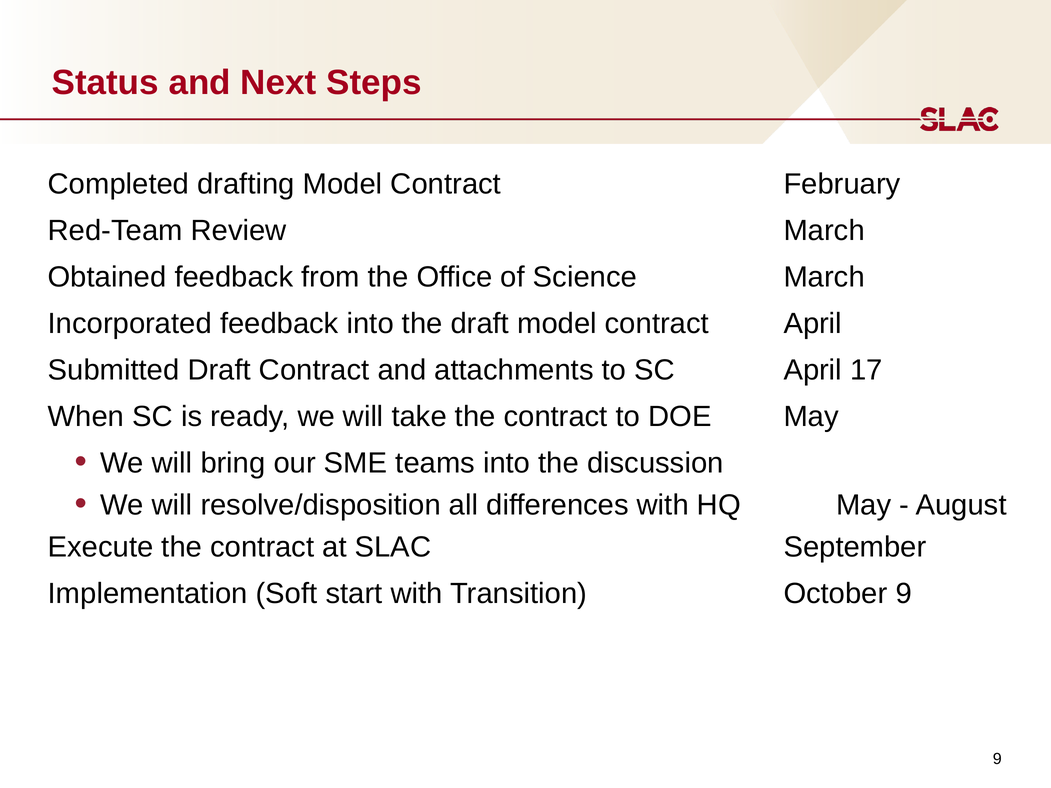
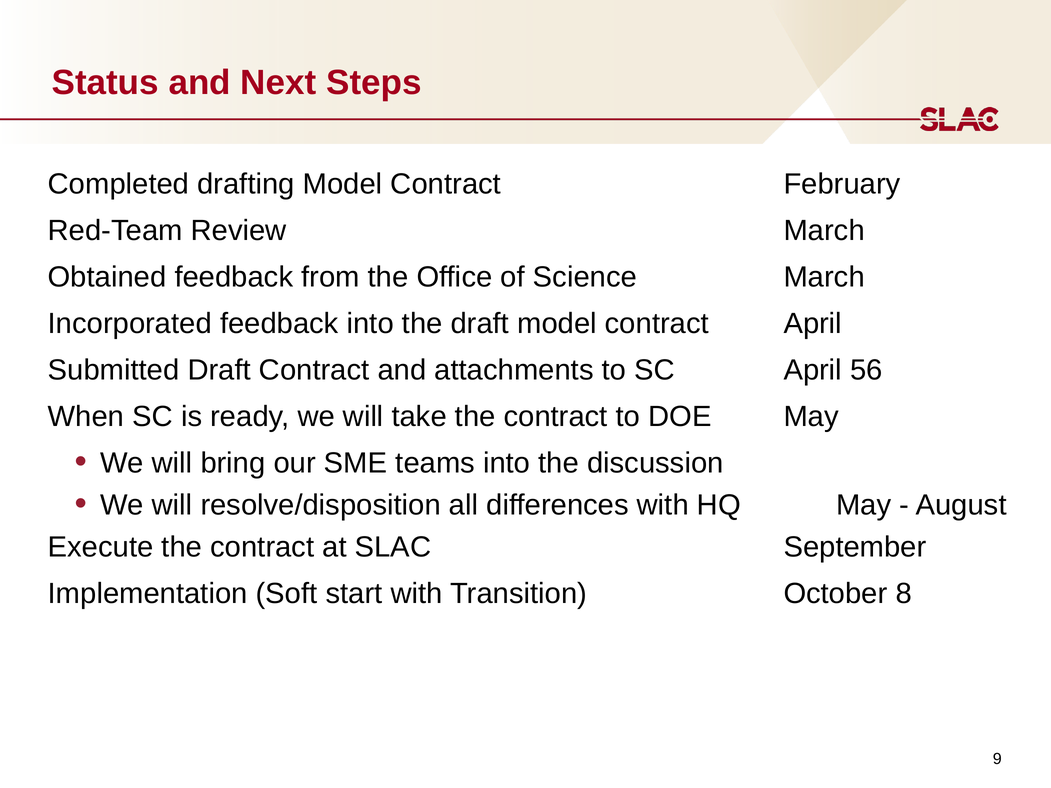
17: 17 -> 56
October 9: 9 -> 8
